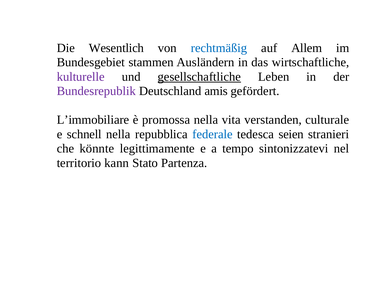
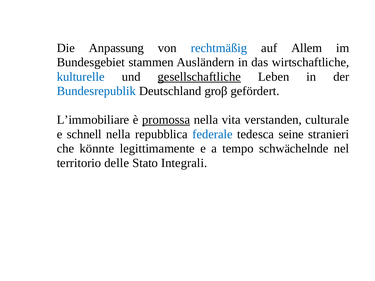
Wesentlich: Wesentlich -> Anpassung
kulturelle colour: purple -> blue
Bundesrepublik colour: purple -> blue
amis: amis -> groβ
promossa underline: none -> present
seien: seien -> seine
sintonizzatevi: sintonizzatevi -> schwächelnde
kann: kann -> delle
Partenza: Partenza -> Integrali
